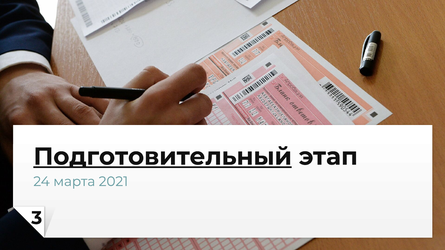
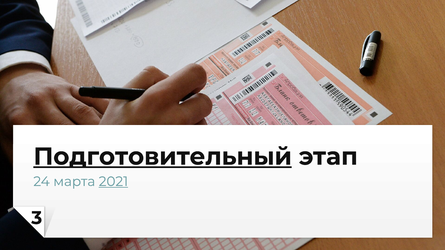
2021 underline: none -> present
